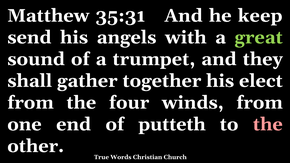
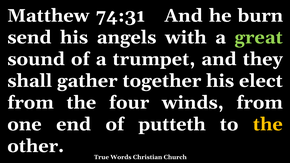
35:31: 35:31 -> 74:31
keep: keep -> burn
the at (268, 124) colour: pink -> yellow
